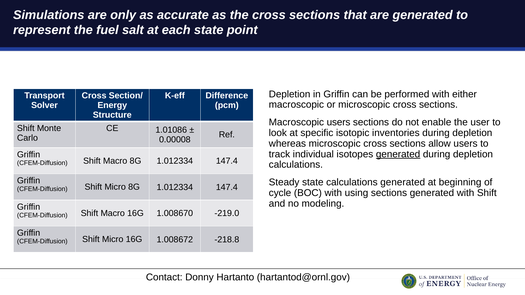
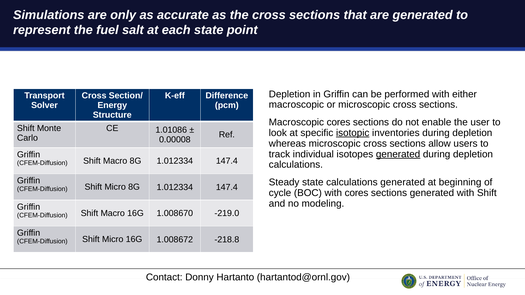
Macroscopic users: users -> cores
isotopic underline: none -> present
with using: using -> cores
